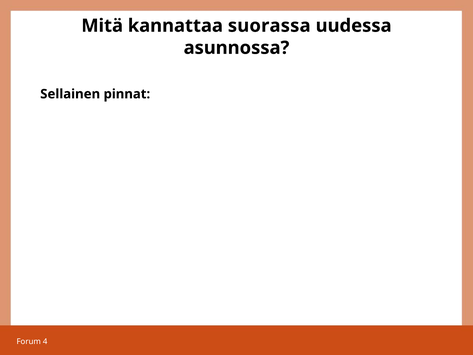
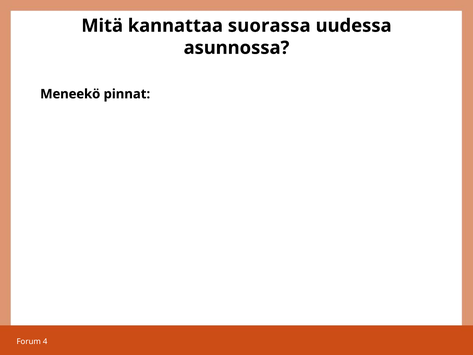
Sellainen: Sellainen -> Meneekö
